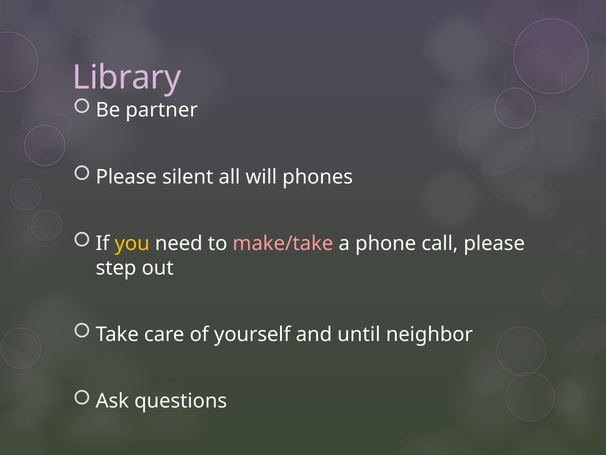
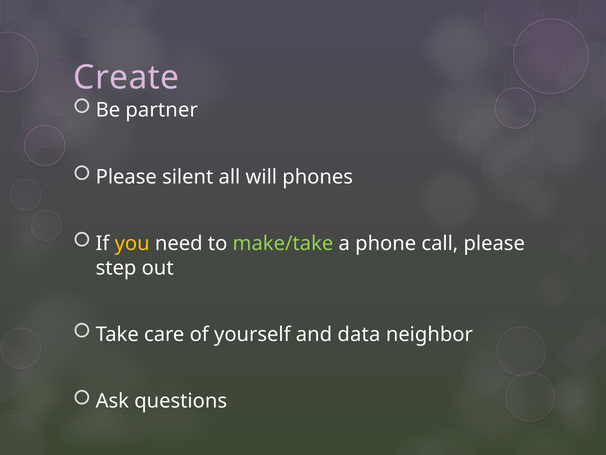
Library: Library -> Create
make/take colour: pink -> light green
until: until -> data
